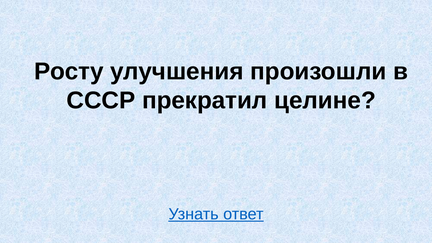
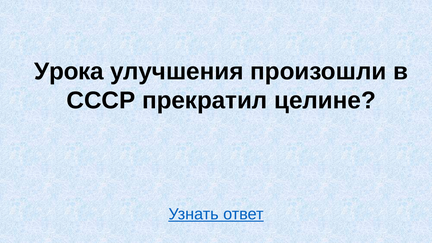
Росту: Росту -> Урока
